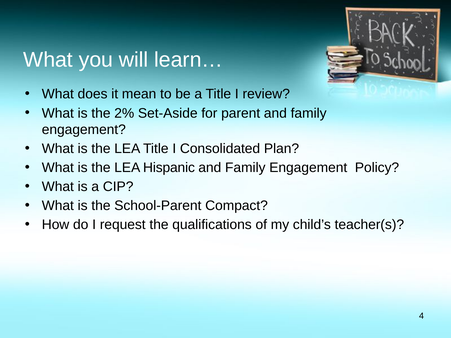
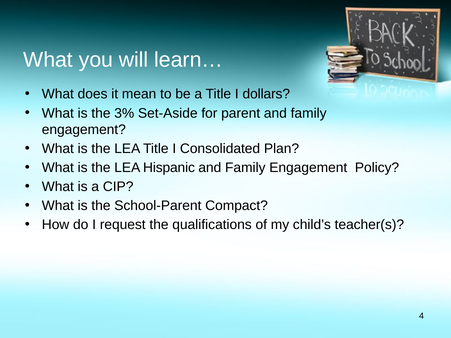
review: review -> dollars
2%: 2% -> 3%
